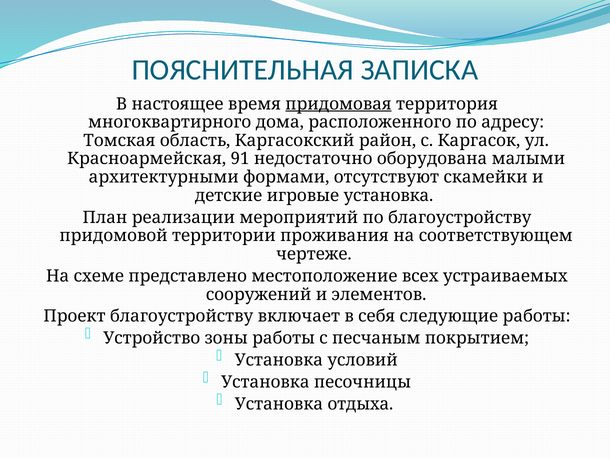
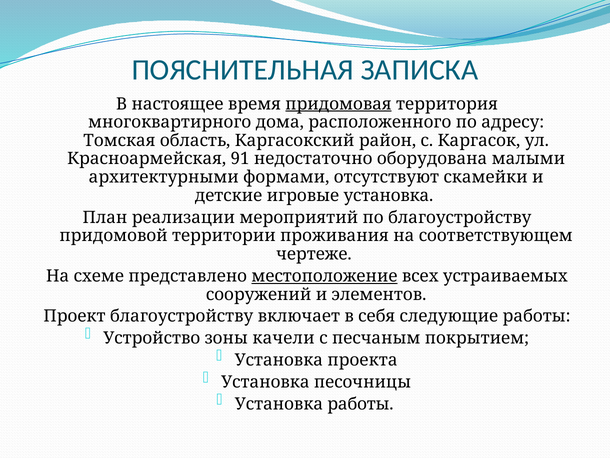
местоположение underline: none -> present
зоны работы: работы -> качели
условий: условий -> проекта
Установка отдыха: отдыха -> работы
